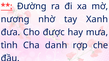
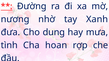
được: được -> dung
danh: danh -> hoan
